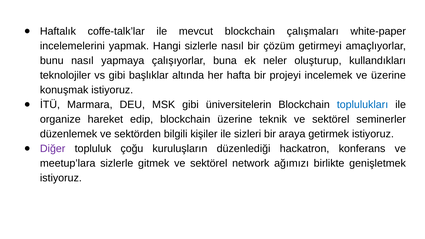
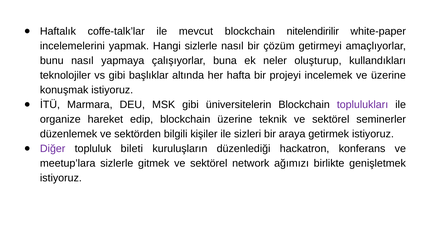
çalışmaları: çalışmaları -> nitelendirilir
toplulukları colour: blue -> purple
çoğu: çoğu -> bileti
